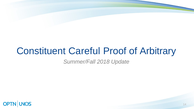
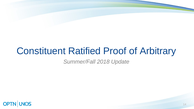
Careful: Careful -> Ratified
